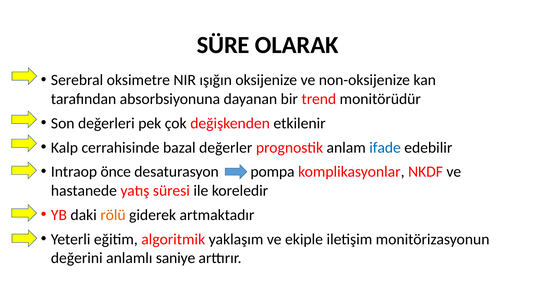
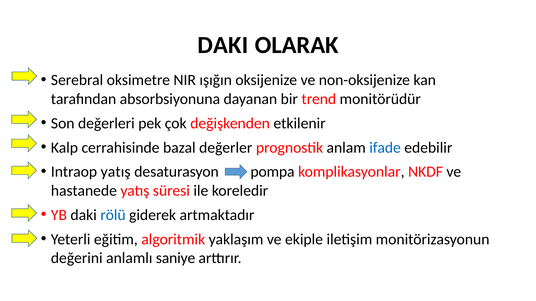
SÜRE at (223, 45): SÜRE -> DAKI
Intraop önce: önce -> yatış
rölü colour: orange -> blue
